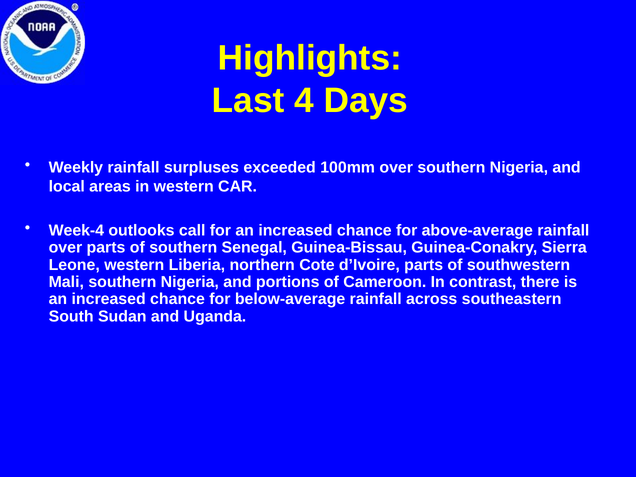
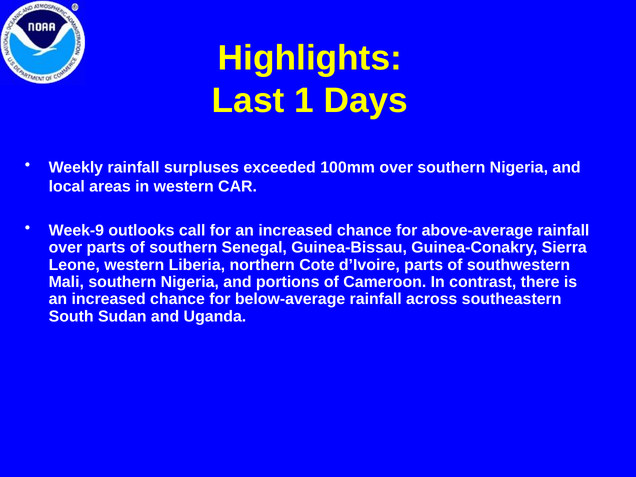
4: 4 -> 1
Week-4: Week-4 -> Week-9
